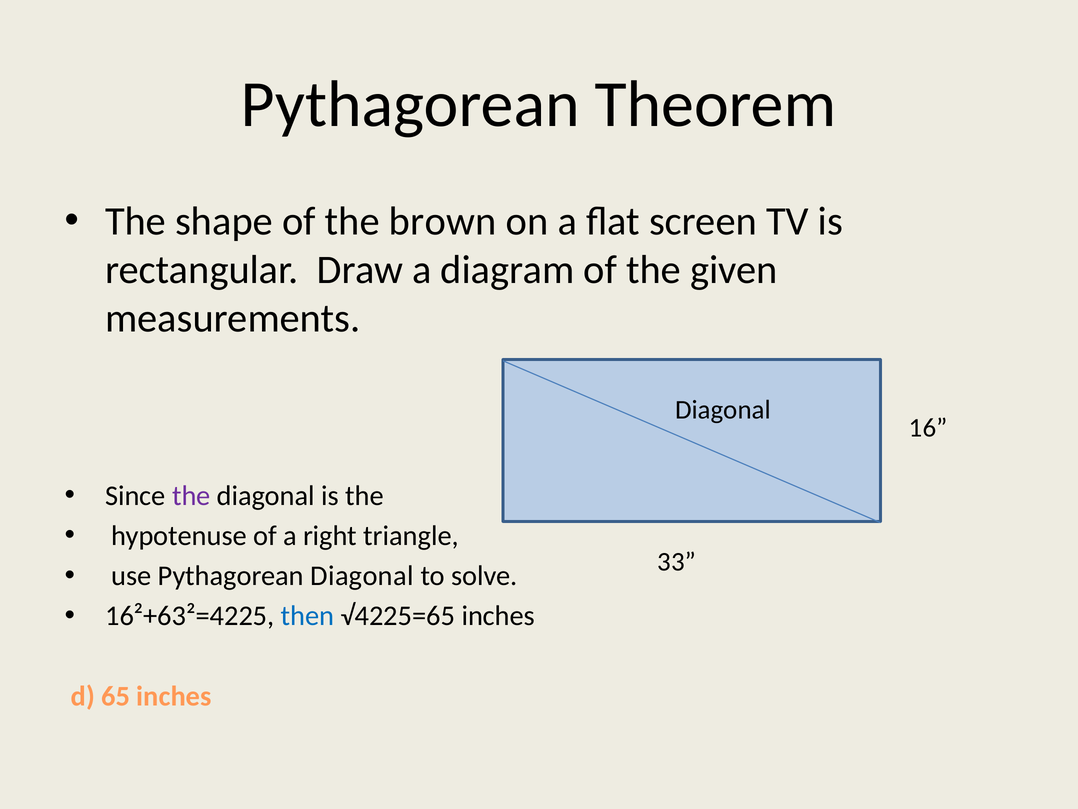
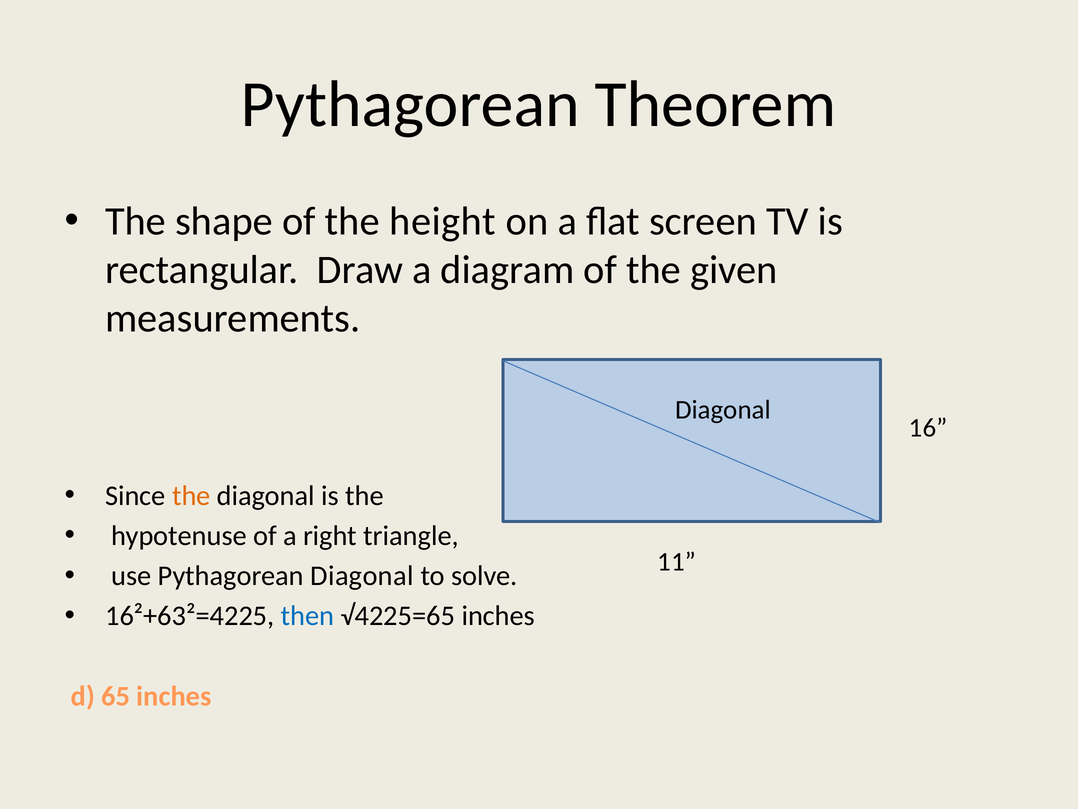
brown: brown -> height
the at (191, 495) colour: purple -> orange
33: 33 -> 11
